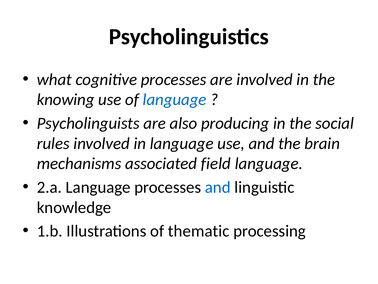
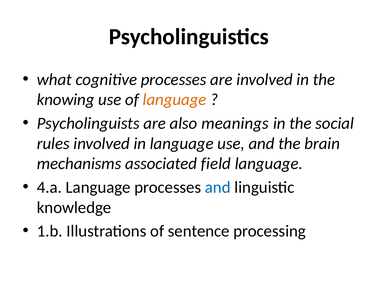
language at (175, 99) colour: blue -> orange
producing: producing -> meanings
2.a: 2.a -> 4.a
thematic: thematic -> sentence
